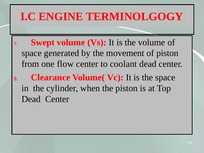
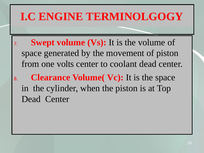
flow: flow -> volts
